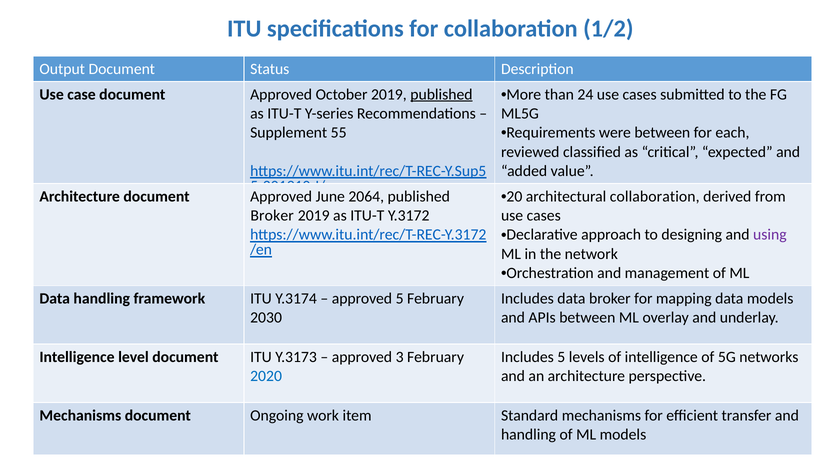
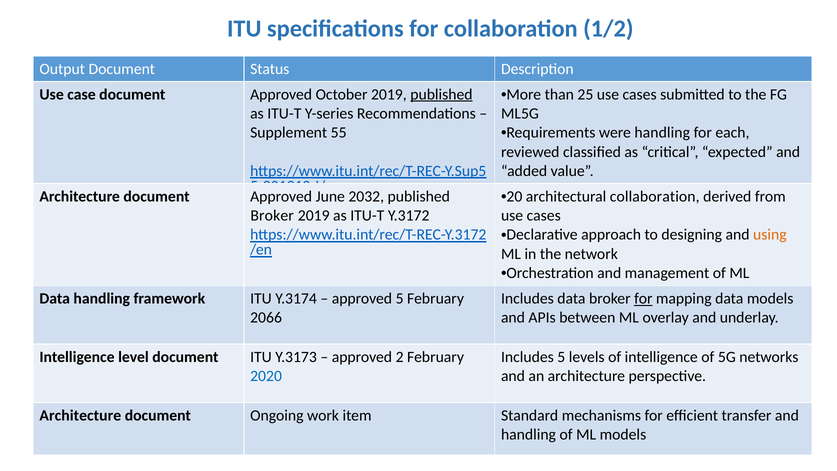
24: 24 -> 25
were between: between -> handling
2064: 2064 -> 2032
using colour: purple -> orange
for at (643, 298) underline: none -> present
2030: 2030 -> 2066
3: 3 -> 2
Mechanisms at (80, 415): Mechanisms -> Architecture
